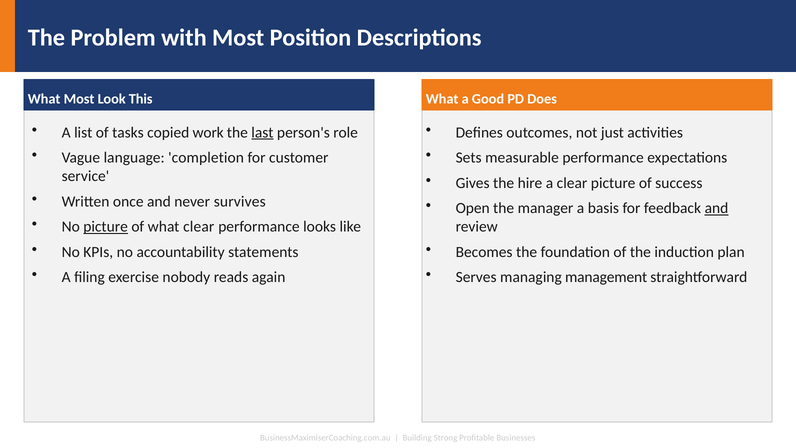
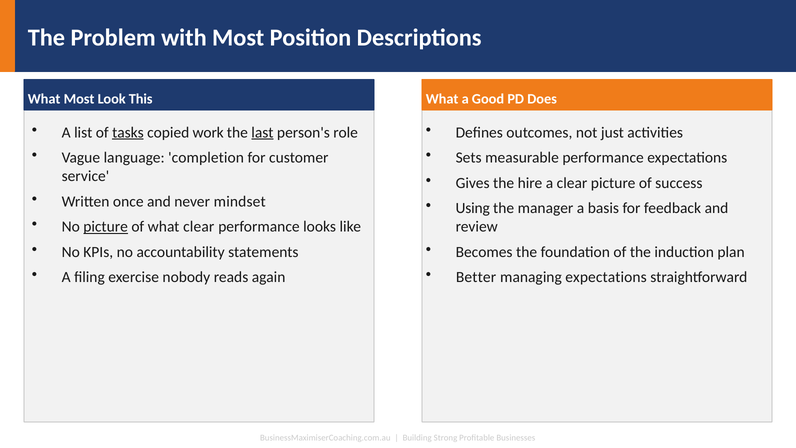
tasks underline: none -> present
survives: survives -> mindset
Open: Open -> Using
and at (716, 208) underline: present -> none
Serves: Serves -> Better
managing management: management -> expectations
